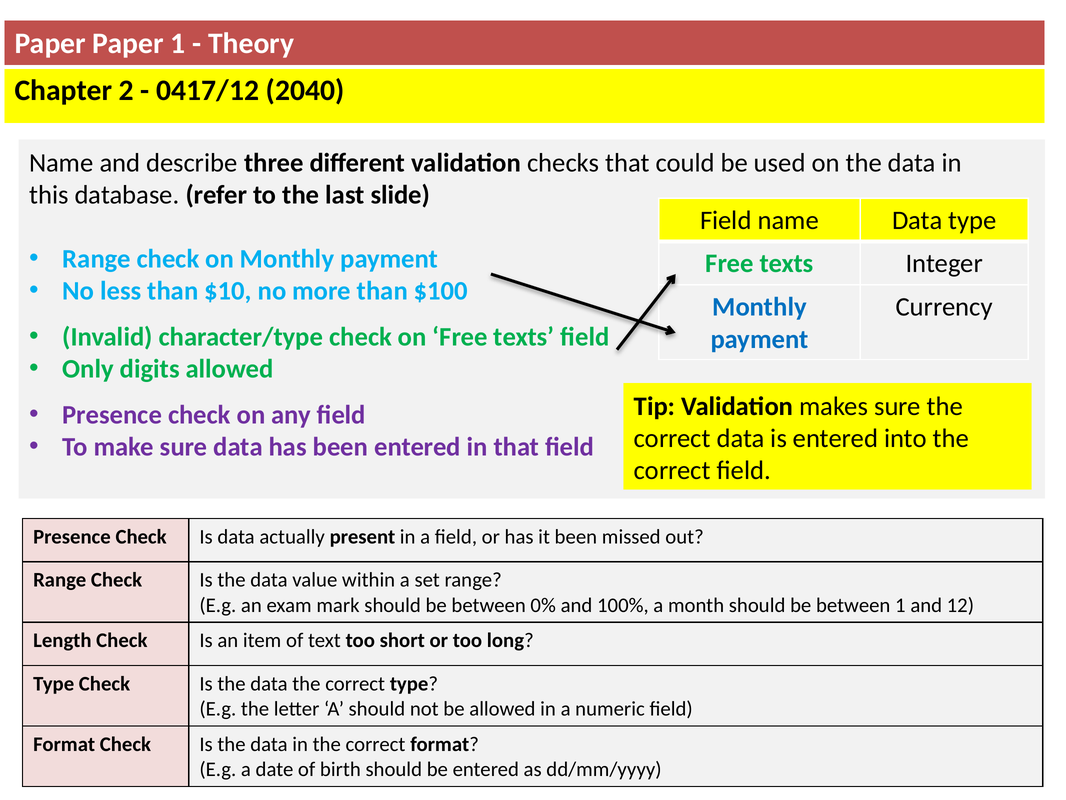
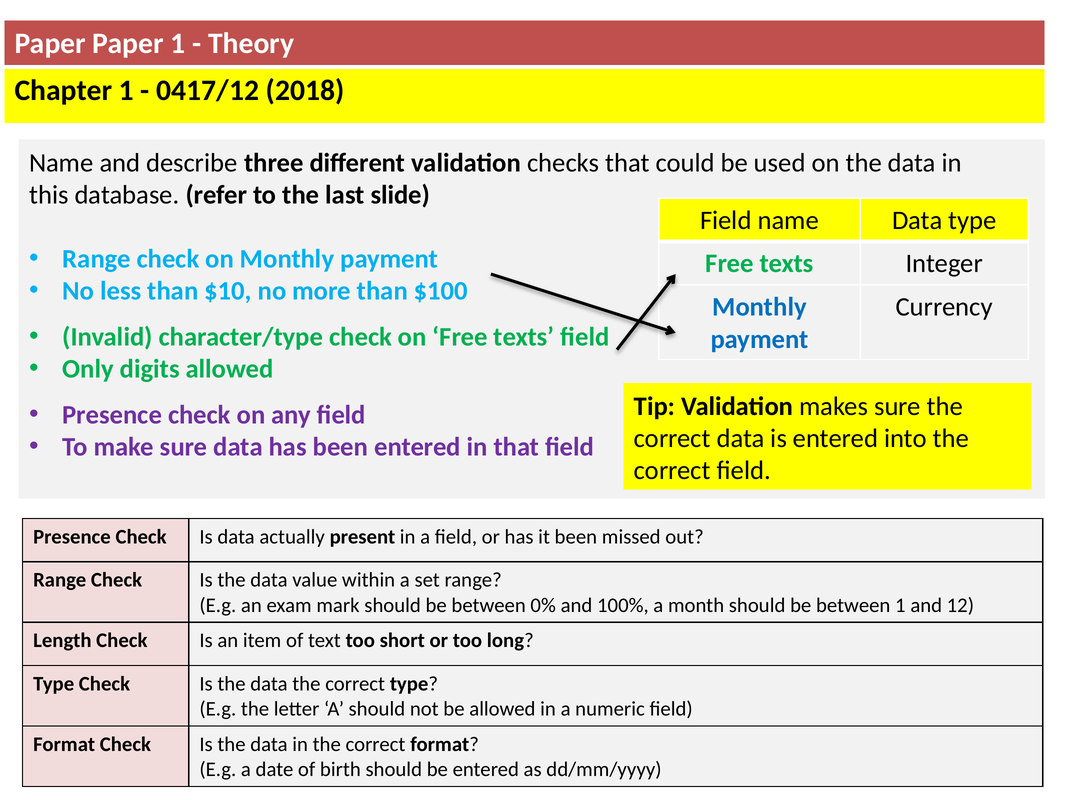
Chapter 2: 2 -> 1
2040: 2040 -> 2018
